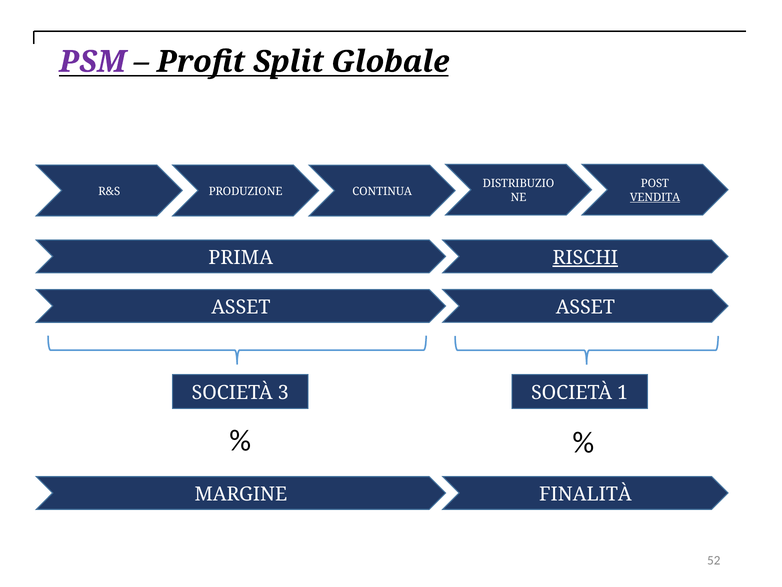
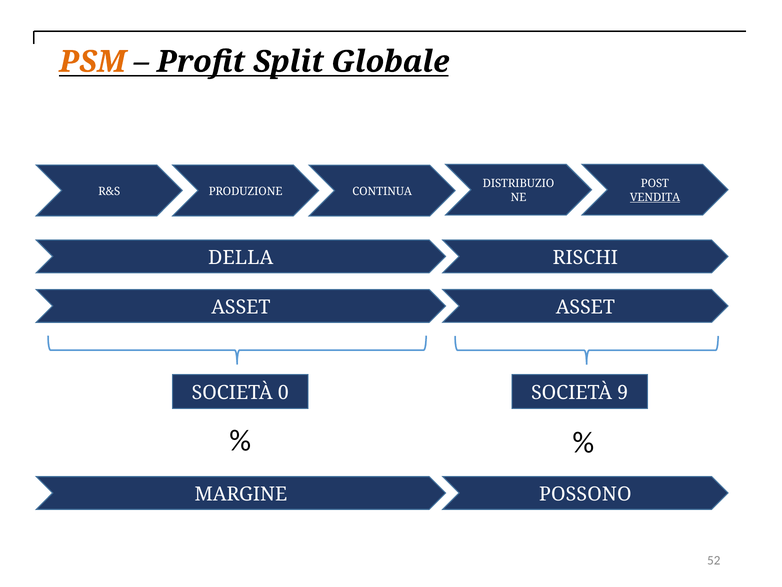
PSM colour: purple -> orange
PRIMA: PRIMA -> DELLA
RISCHI underline: present -> none
3: 3 -> 0
1: 1 -> 9
FINALITÀ: FINALITÀ -> POSSONO
